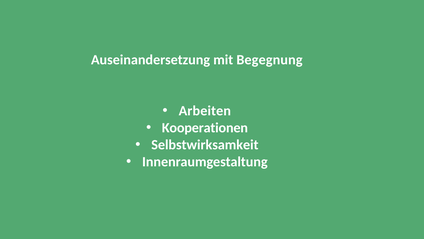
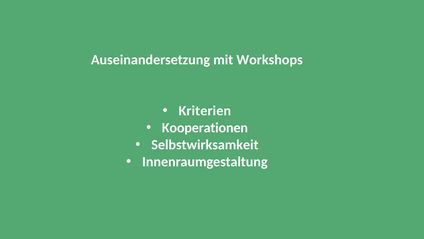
Begegnung: Begegnung -> Workshops
Arbeiten: Arbeiten -> Kriterien
